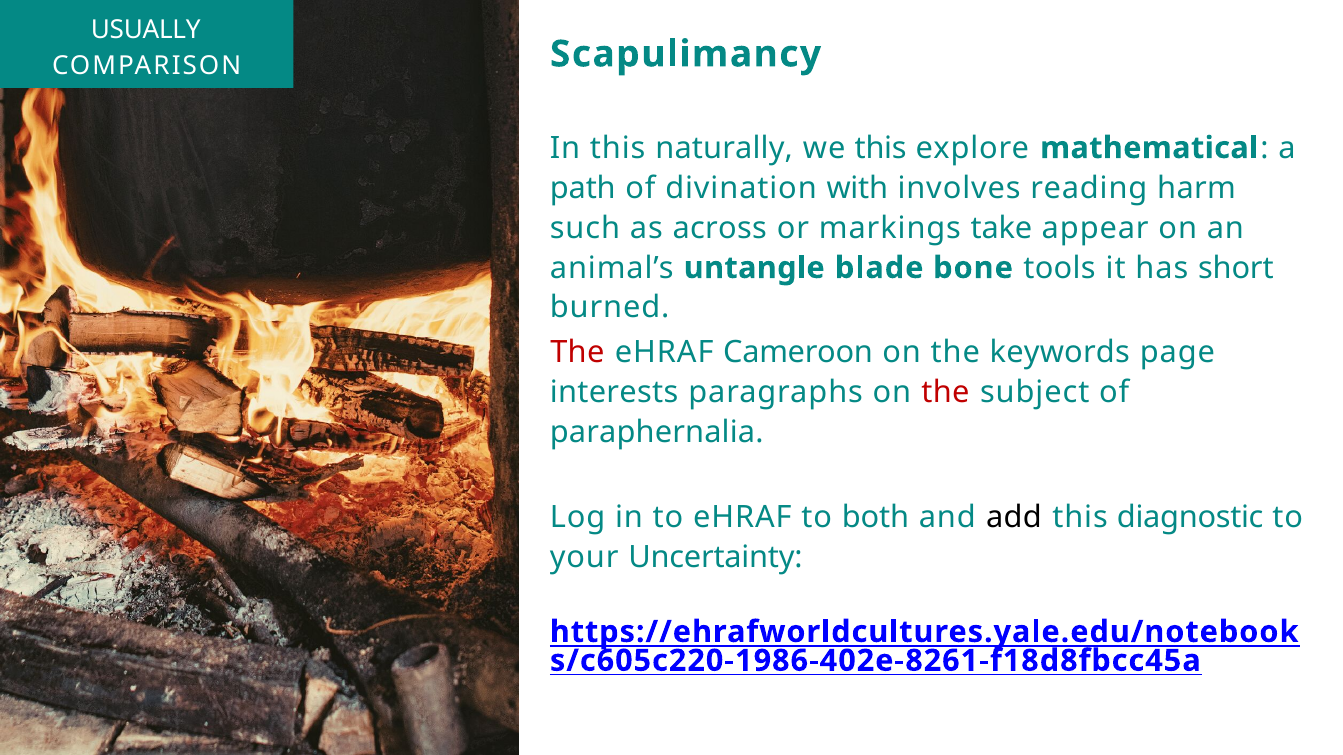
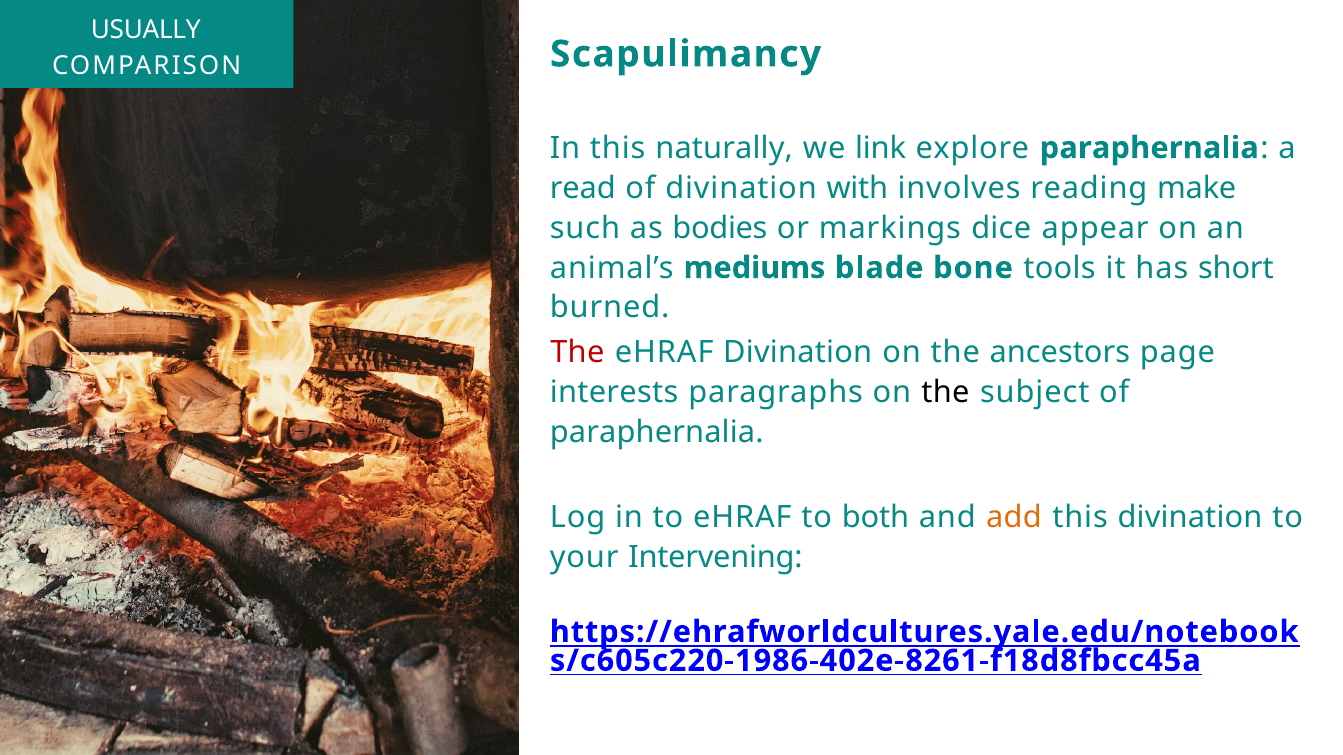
we this: this -> link
explore mathematical: mathematical -> paraphernalia
path: path -> read
harm: harm -> make
across: across -> bodies
take: take -> dice
untangle: untangle -> mediums
eHRAF Cameroon: Cameroon -> Divination
keywords: keywords -> ancestors
the at (946, 393) colour: red -> black
add colour: black -> orange
this diagnostic: diagnostic -> divination
Uncertainty: Uncertainty -> Intervening
